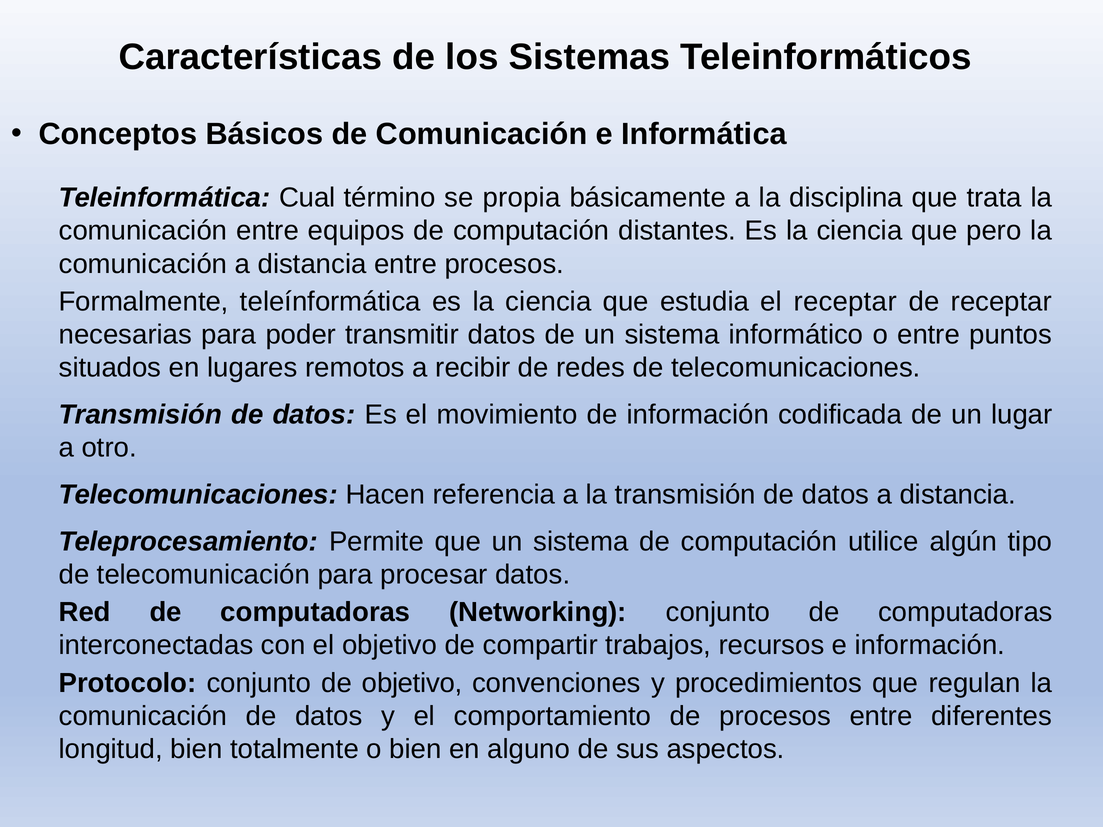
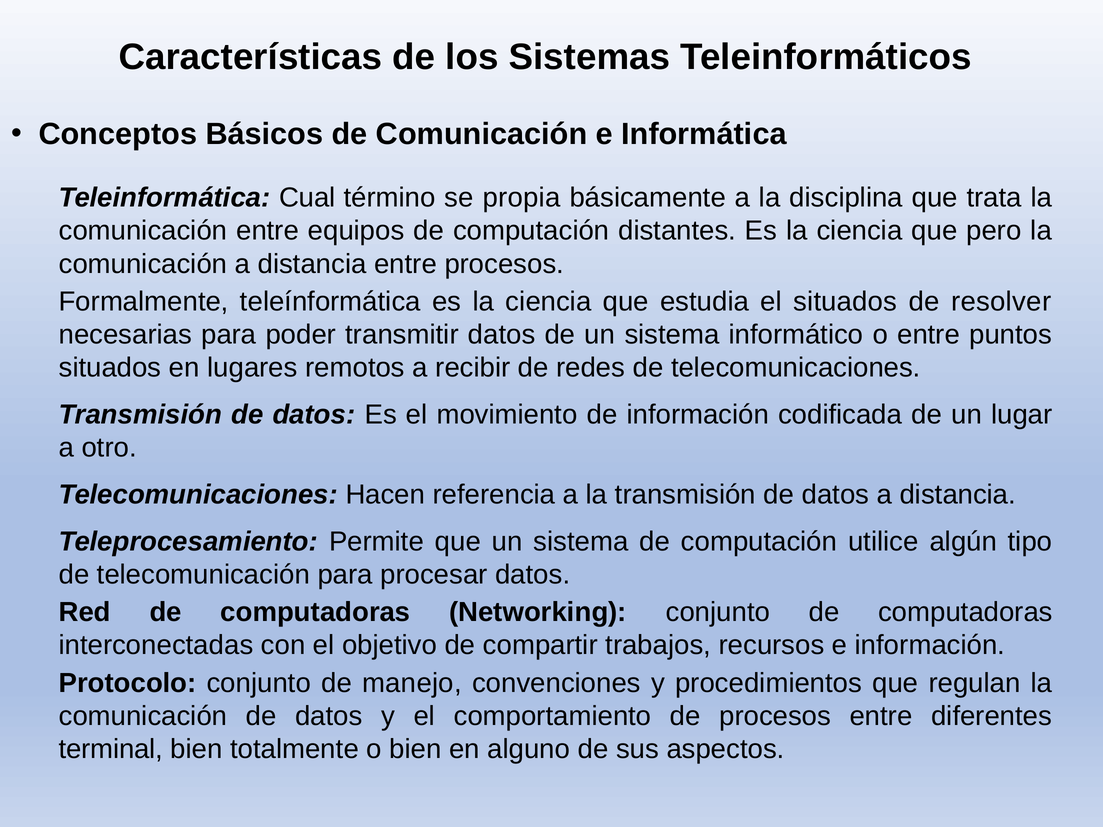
el receptar: receptar -> situados
de receptar: receptar -> resolver
de objetivo: objetivo -> manejo
longitud: longitud -> terminal
